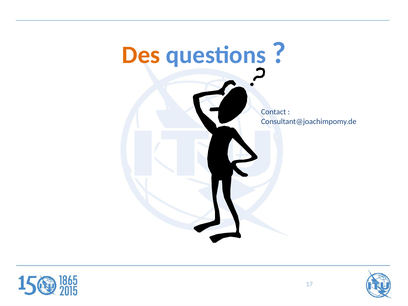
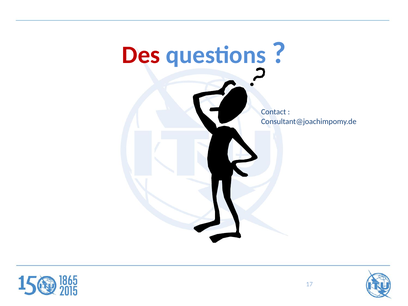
Des colour: orange -> red
